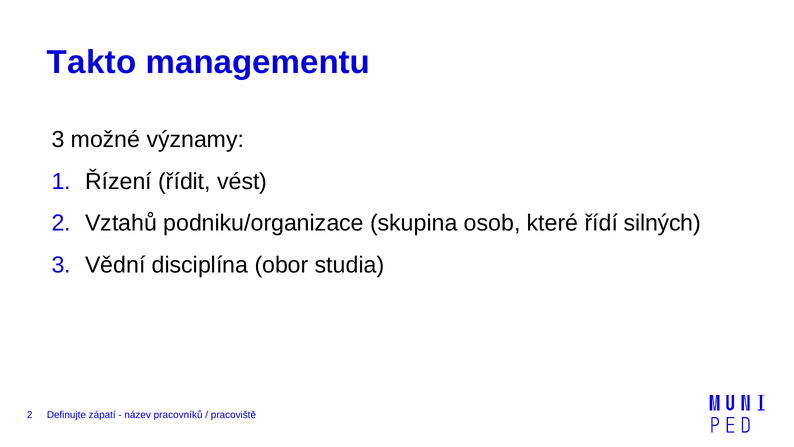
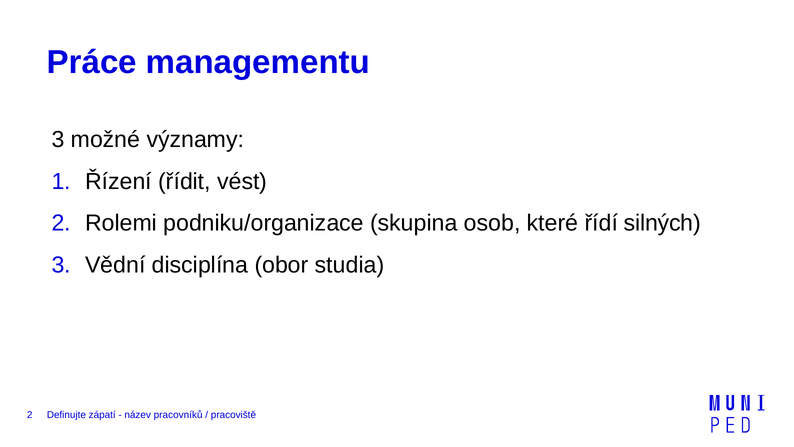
Takto: Takto -> Práce
Vztahů: Vztahů -> Rolemi
